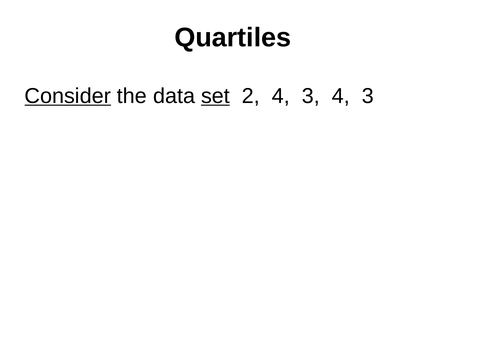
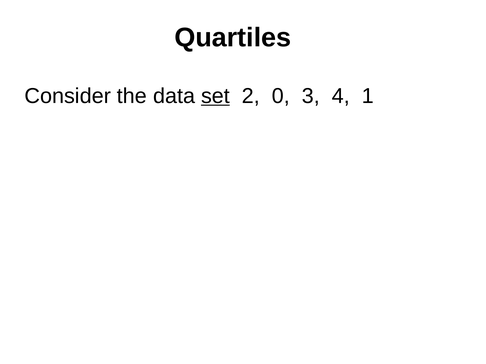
Consider underline: present -> none
2 4: 4 -> 0
3 4 3: 3 -> 1
